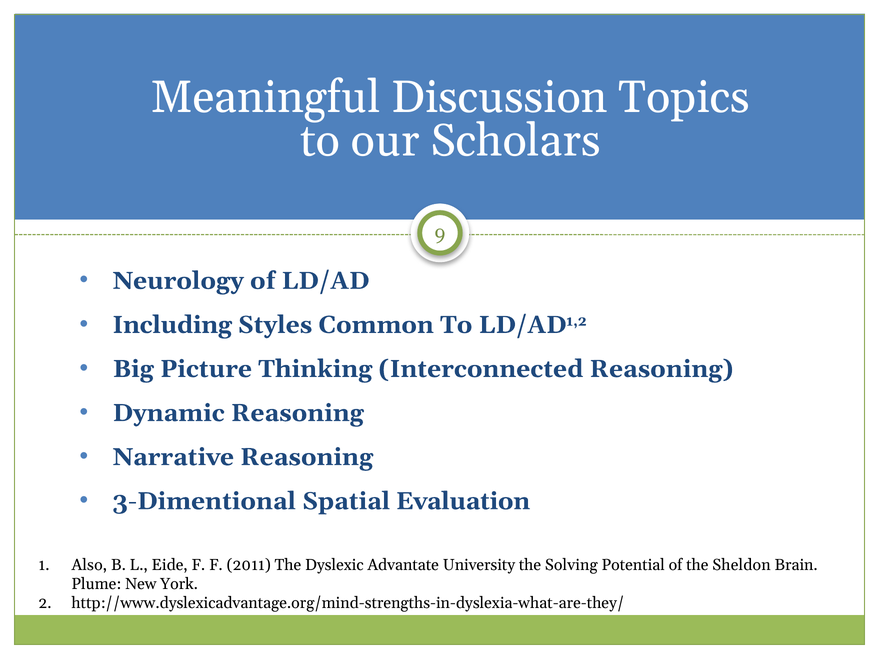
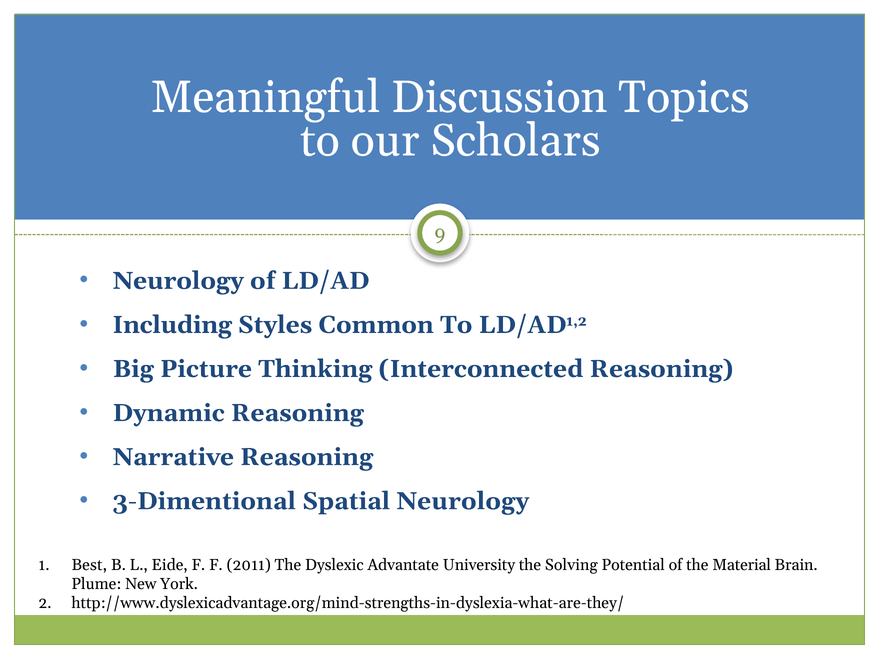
Spatial Evaluation: Evaluation -> Neurology
Also: Also -> Best
Sheldon: Sheldon -> Material
